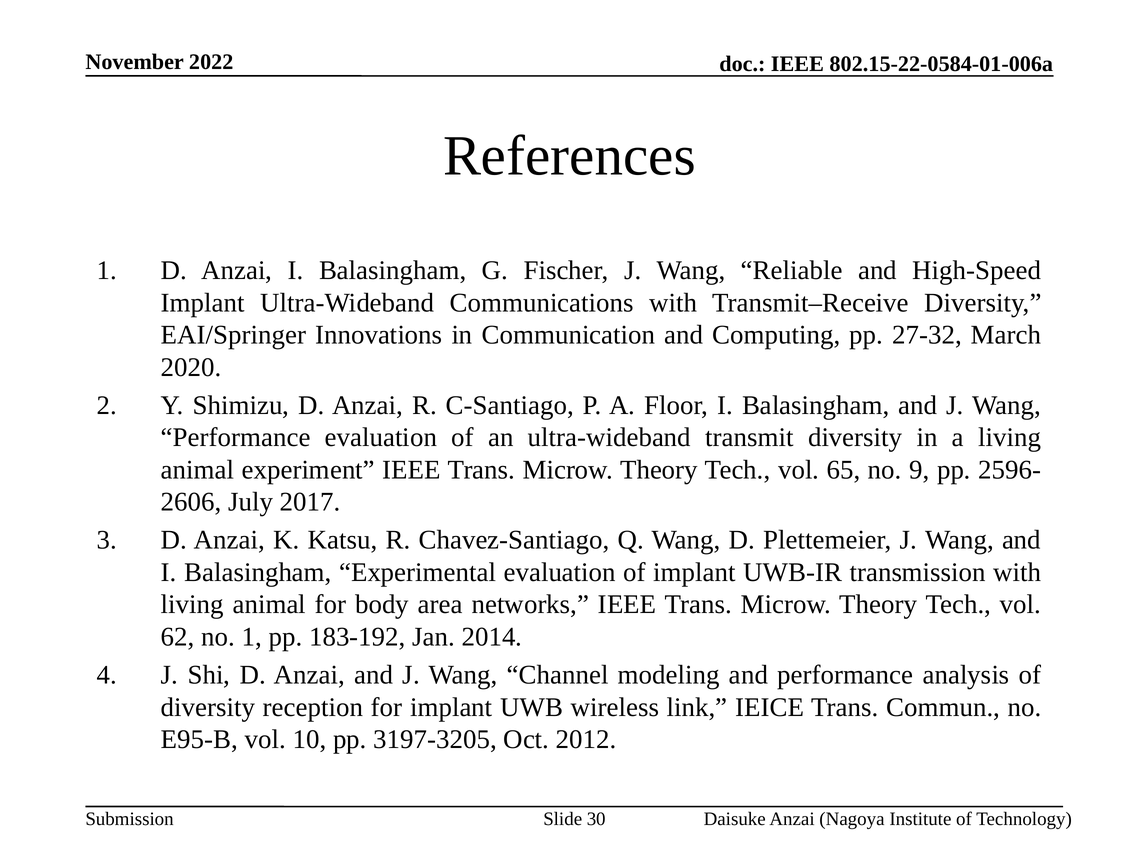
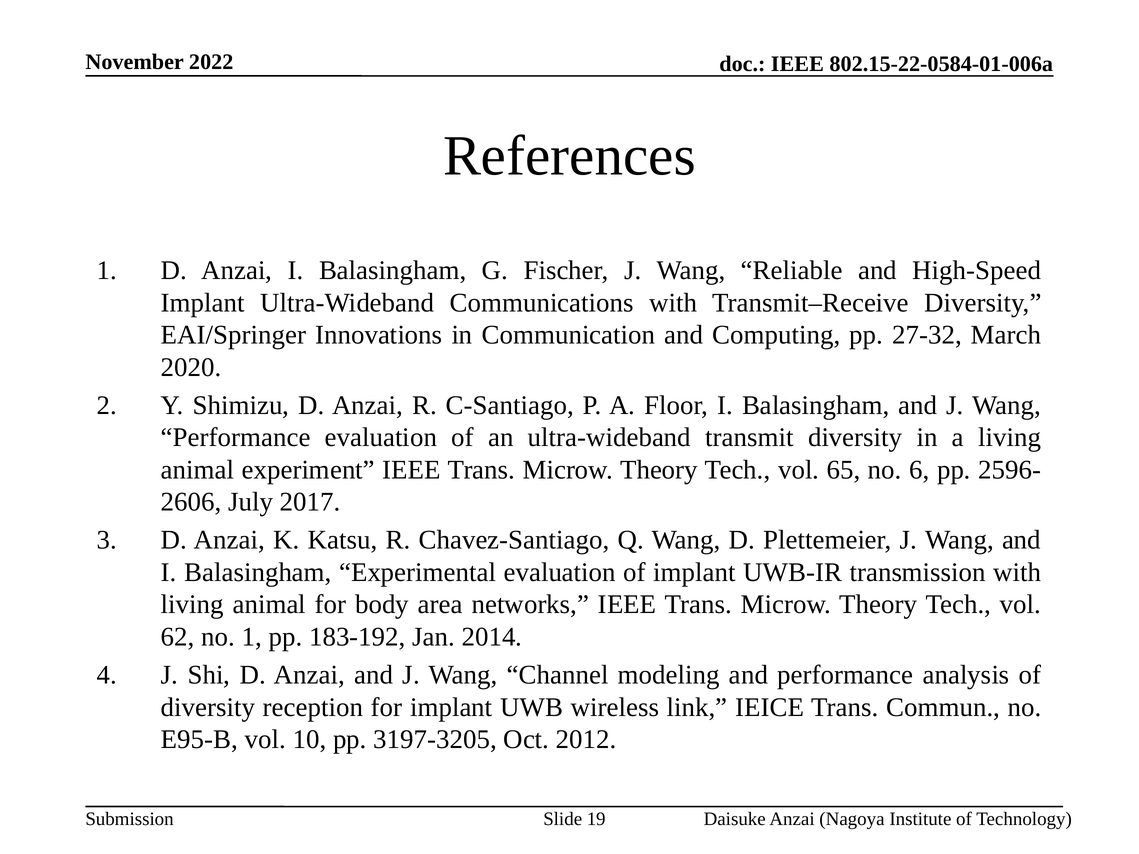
9: 9 -> 6
30: 30 -> 19
